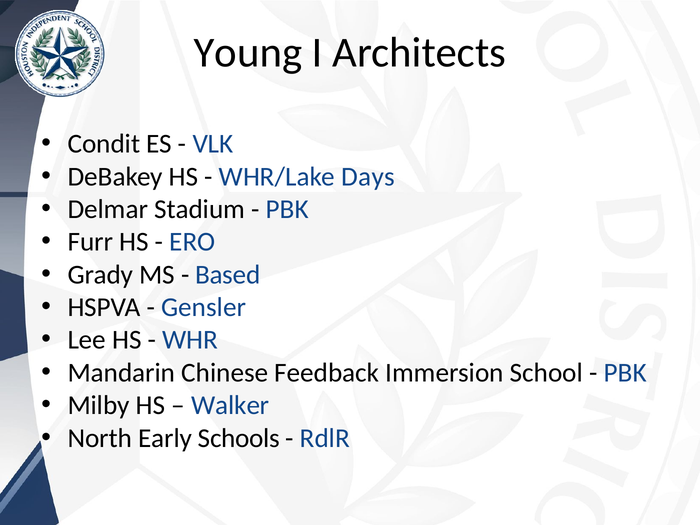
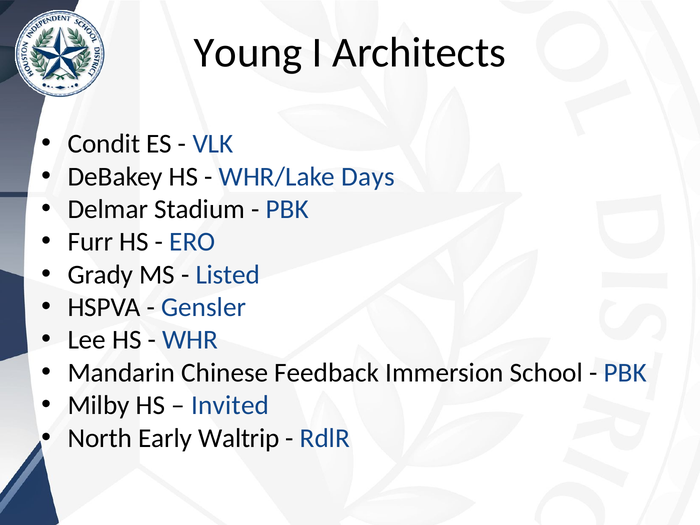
Based: Based -> Listed
Walker: Walker -> Invited
Schools: Schools -> Waltrip
